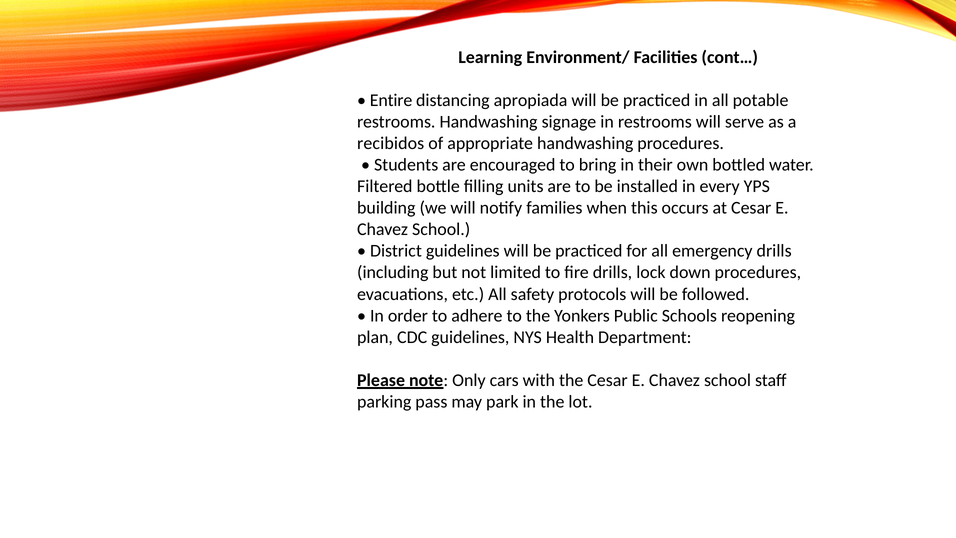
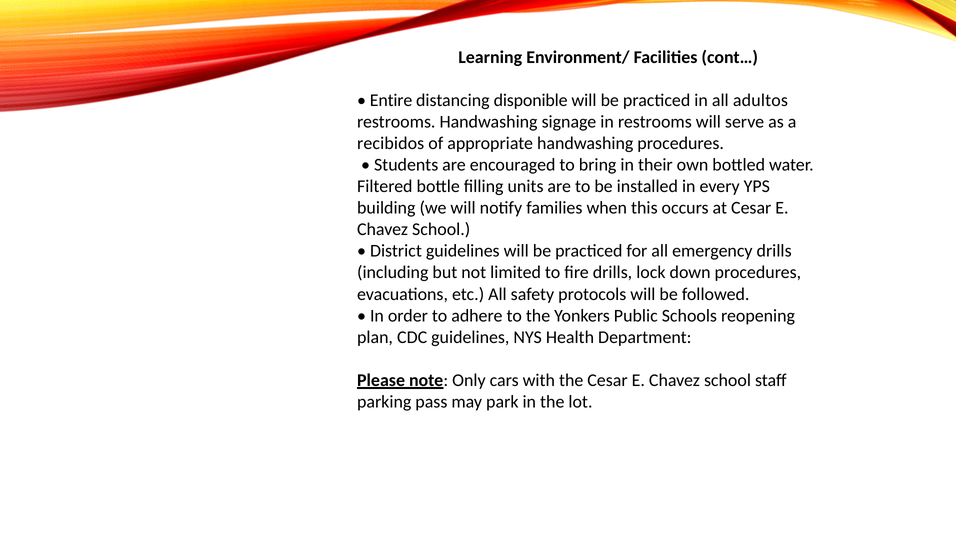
apropiada: apropiada -> disponible
potable: potable -> adultos
